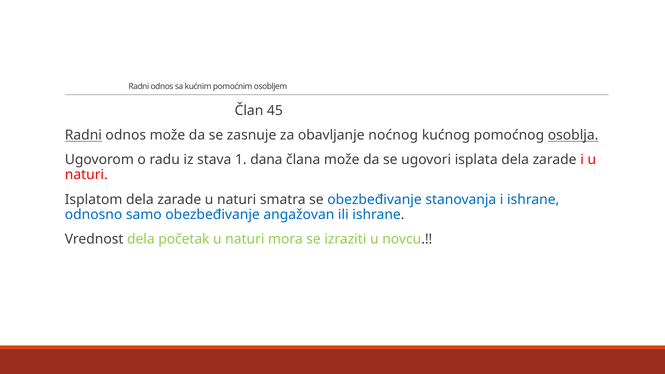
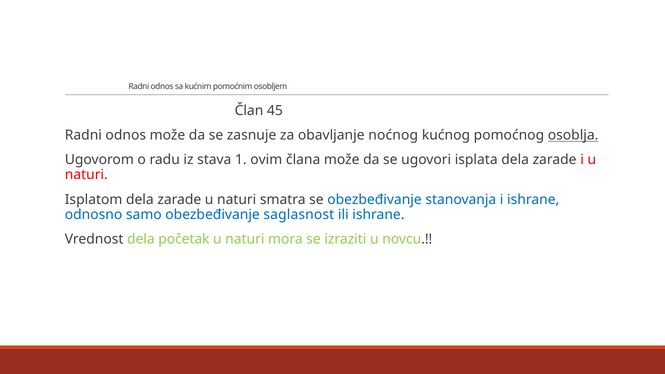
Radni at (83, 135) underline: present -> none
dana: dana -> ovim
angažovan: angažovan -> saglasnost
